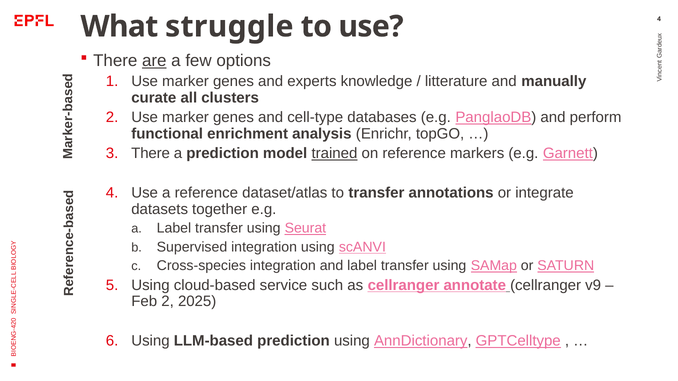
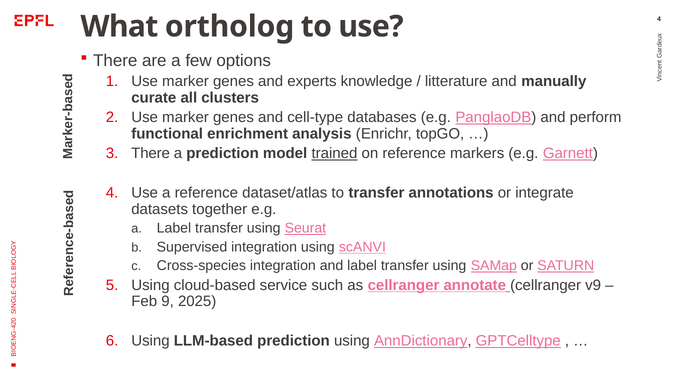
struggle: struggle -> ortholog
are underline: present -> none
Feb 2: 2 -> 9
